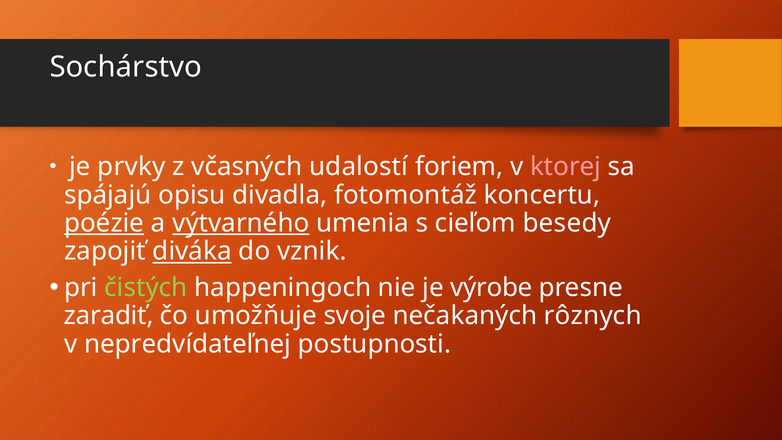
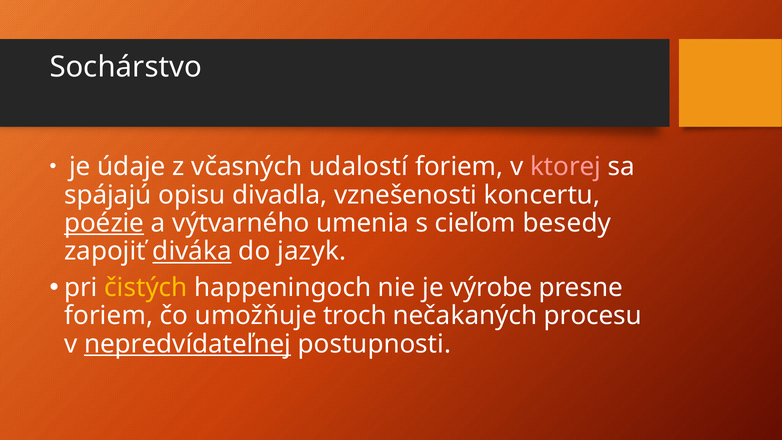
prvky: prvky -> údaje
fotomontáž: fotomontáž -> vznešenosti
výtvarného underline: present -> none
vznik: vznik -> jazyk
čistých colour: light green -> yellow
zaradiť at (109, 316): zaradiť -> foriem
svoje: svoje -> troch
rôznych: rôznych -> procesu
nepredvídateľnej underline: none -> present
